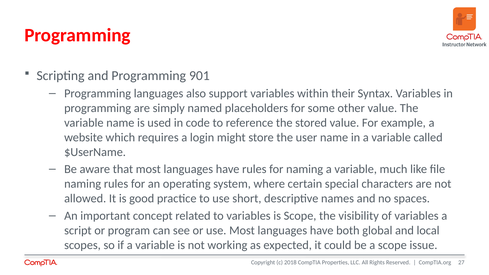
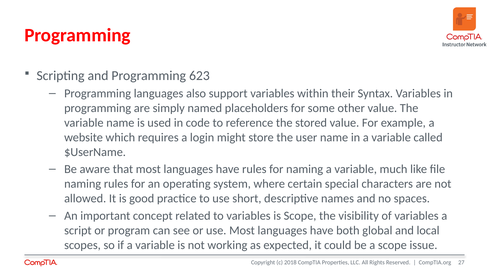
901: 901 -> 623
